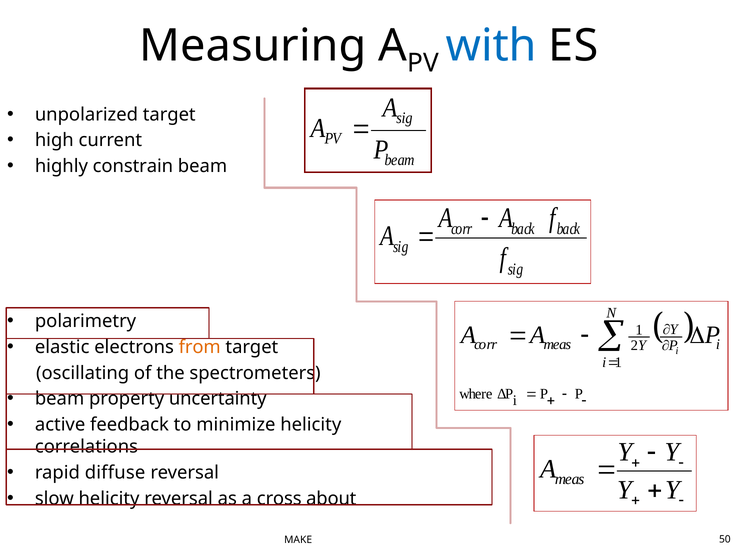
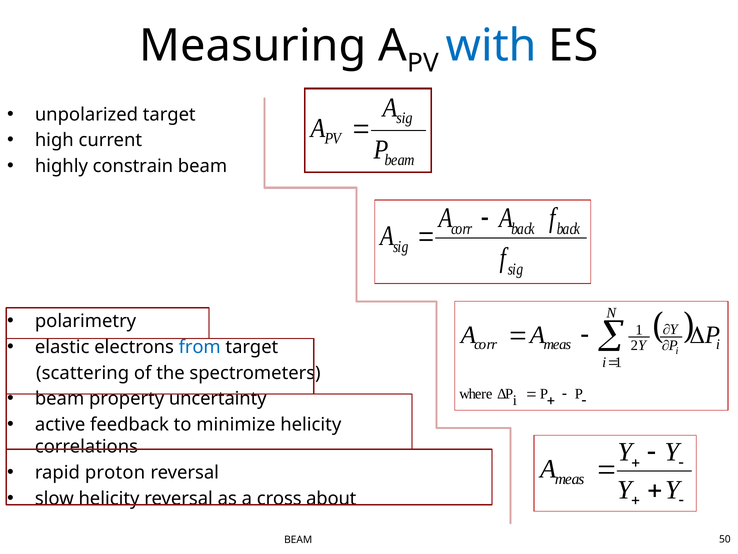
from colour: orange -> blue
oscillating: oscillating -> scattering
diffuse: diffuse -> proton
MAKE at (298, 539): MAKE -> BEAM
